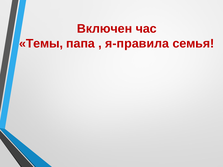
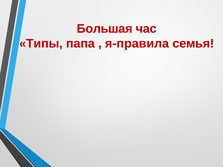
Включен: Включен -> Большая
Темы: Темы -> Типы
